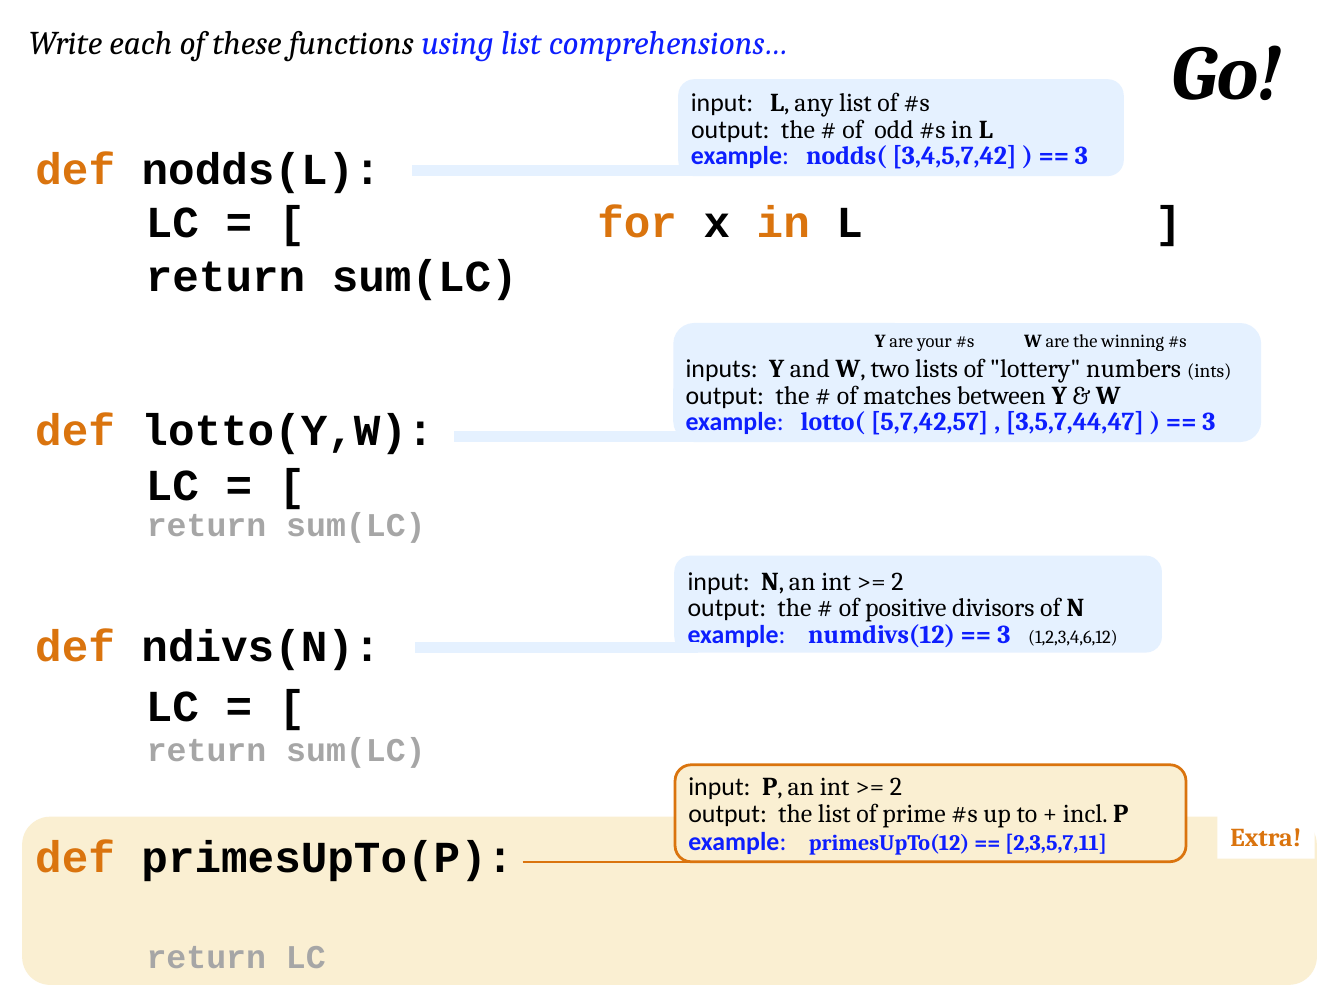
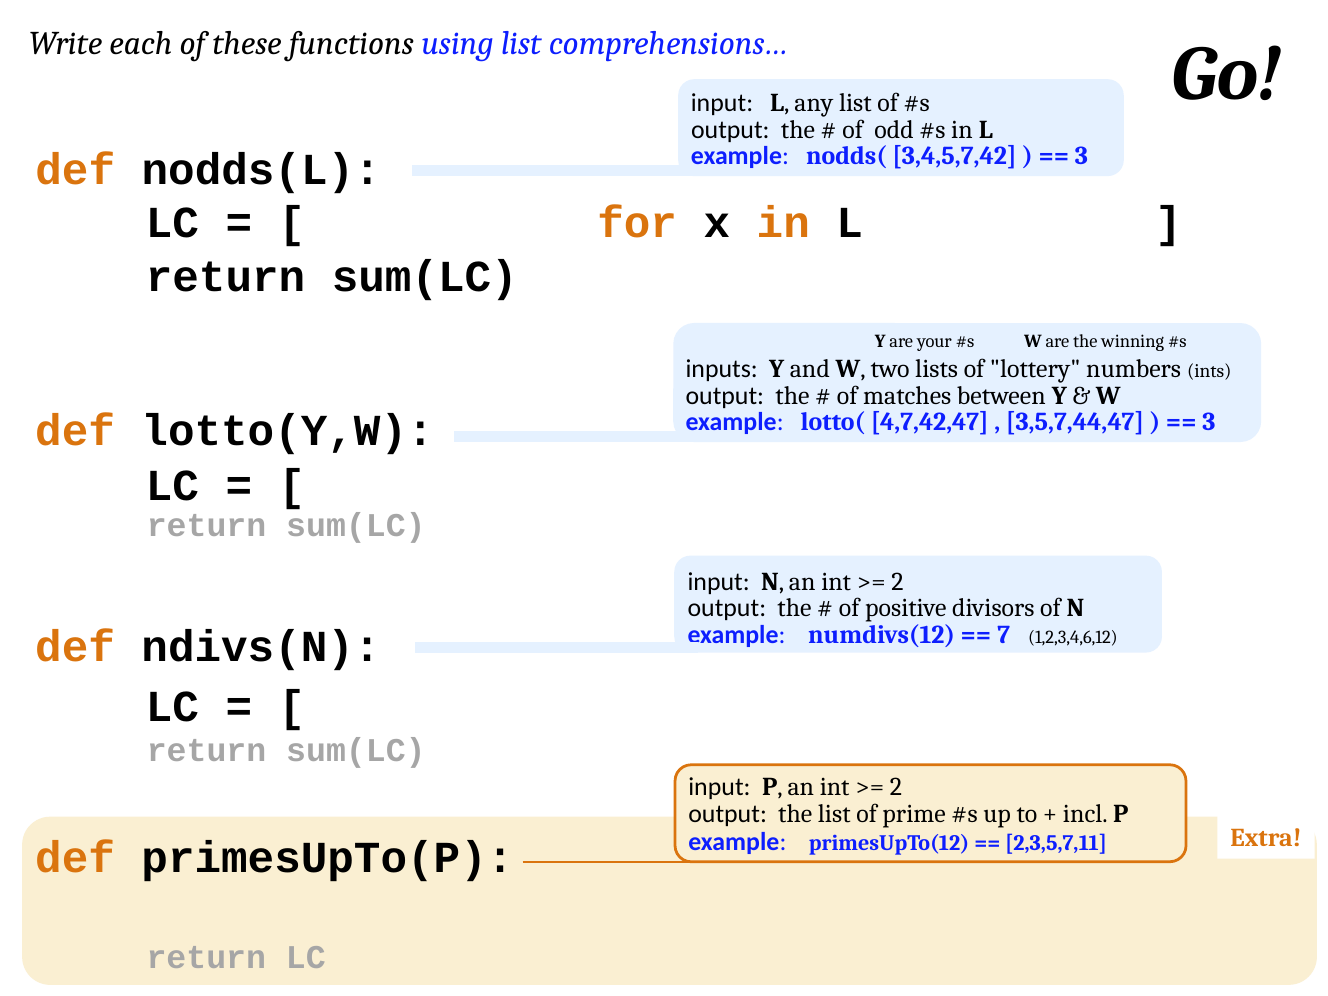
5,7,42,57: 5,7,42,57 -> 4,7,42,47
3 at (1004, 635): 3 -> 7
